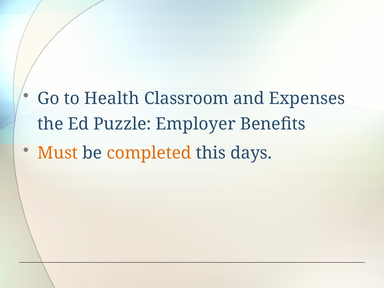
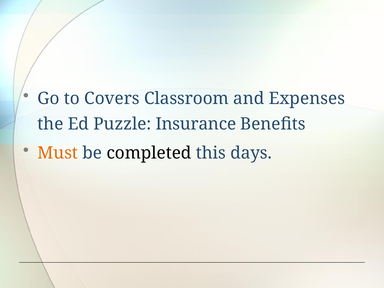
Health: Health -> Covers
Employer: Employer -> Insurance
completed colour: orange -> black
